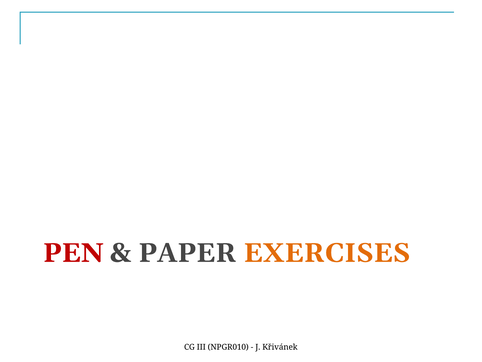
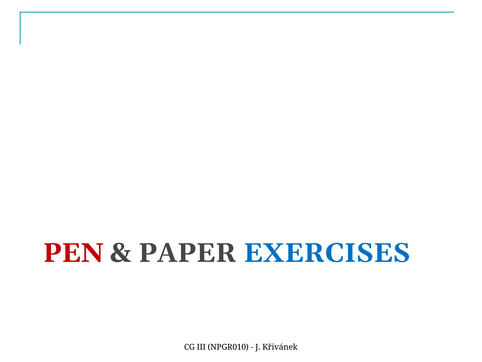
EXERCISES colour: orange -> blue
